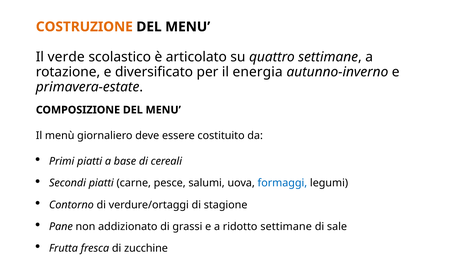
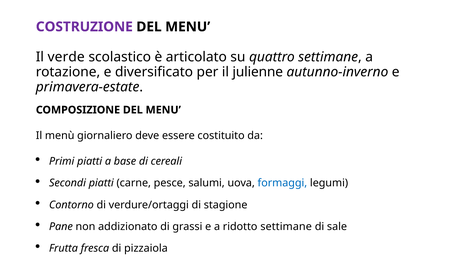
COSTRUZIONE colour: orange -> purple
energia: energia -> julienne
zucchine: zucchine -> pizzaiola
